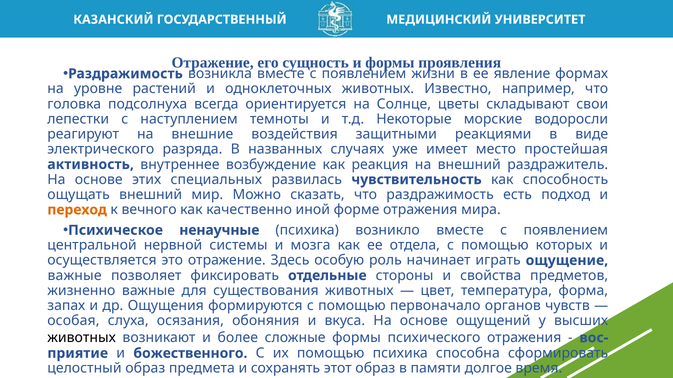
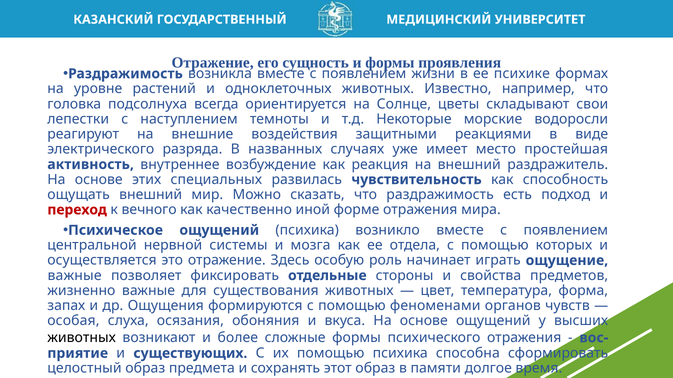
явление: явление -> психике
переход colour: orange -> red
Психическое ненаучные: ненаучные -> ощущений
первоначало: первоначало -> феноменами
божественного: божественного -> существующих
